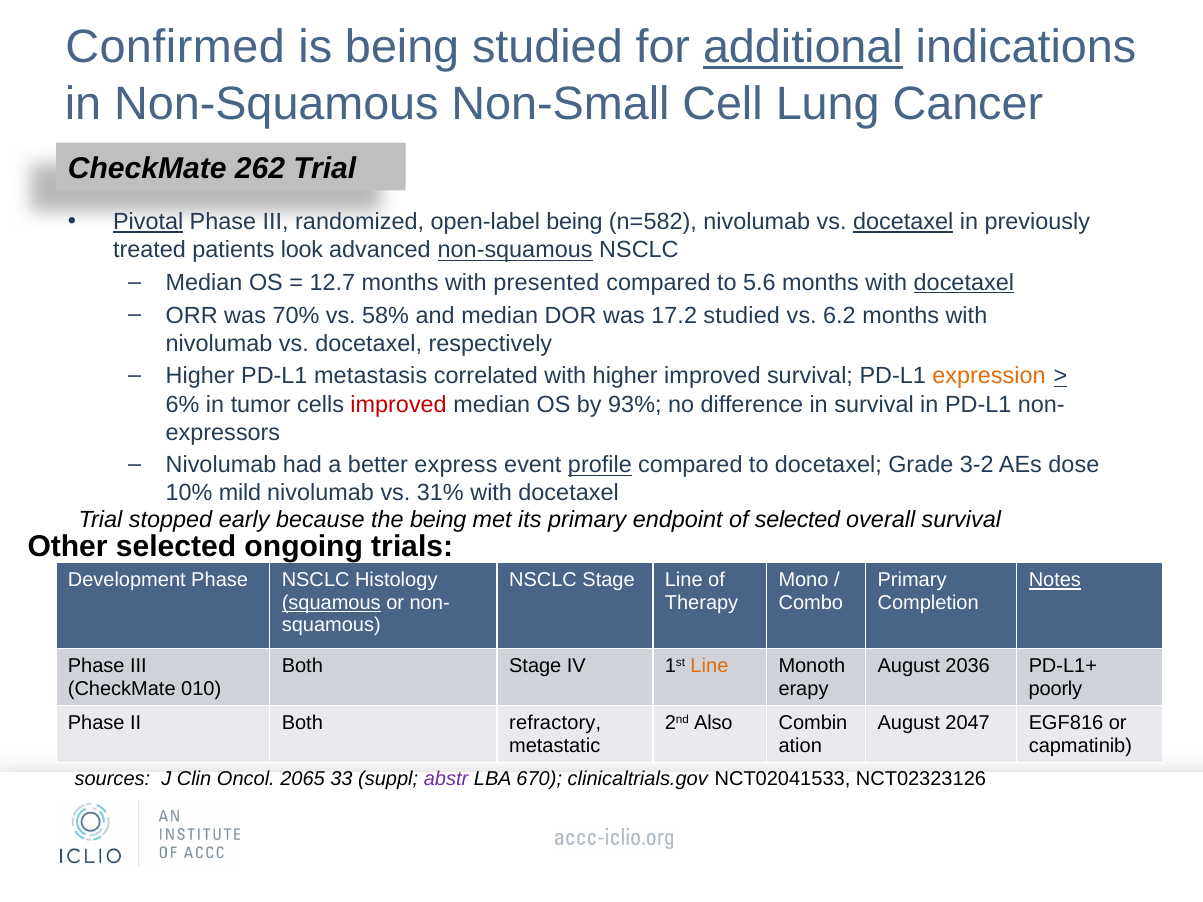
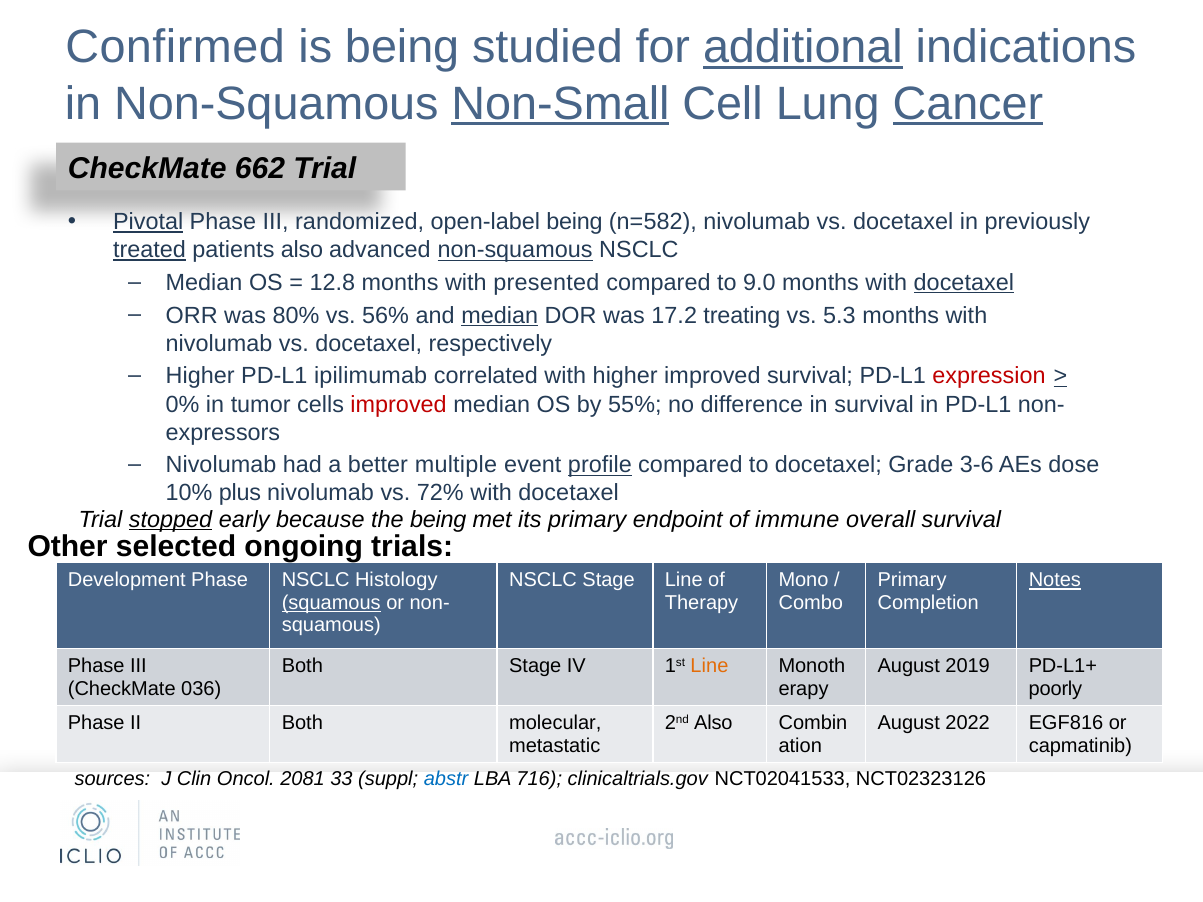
Non-Small underline: none -> present
Cancer underline: none -> present
262: 262 -> 662
docetaxel at (903, 222) underline: present -> none
treated underline: none -> present
patients look: look -> also
12.7: 12.7 -> 12.8
5.6: 5.6 -> 9.0
70%: 70% -> 80%
58%: 58% -> 56%
median at (500, 315) underline: none -> present
17.2 studied: studied -> treating
6.2: 6.2 -> 5.3
metastasis: metastasis -> ipilimumab
expression colour: orange -> red
6%: 6% -> 0%
93%: 93% -> 55%
express: express -> multiple
3-2: 3-2 -> 3-6
mild: mild -> plus
31%: 31% -> 72%
stopped underline: none -> present
of selected: selected -> immune
2036: 2036 -> 2019
010: 010 -> 036
refractory: refractory -> molecular
2047: 2047 -> 2022
2065: 2065 -> 2081
abstr colour: purple -> blue
670: 670 -> 716
